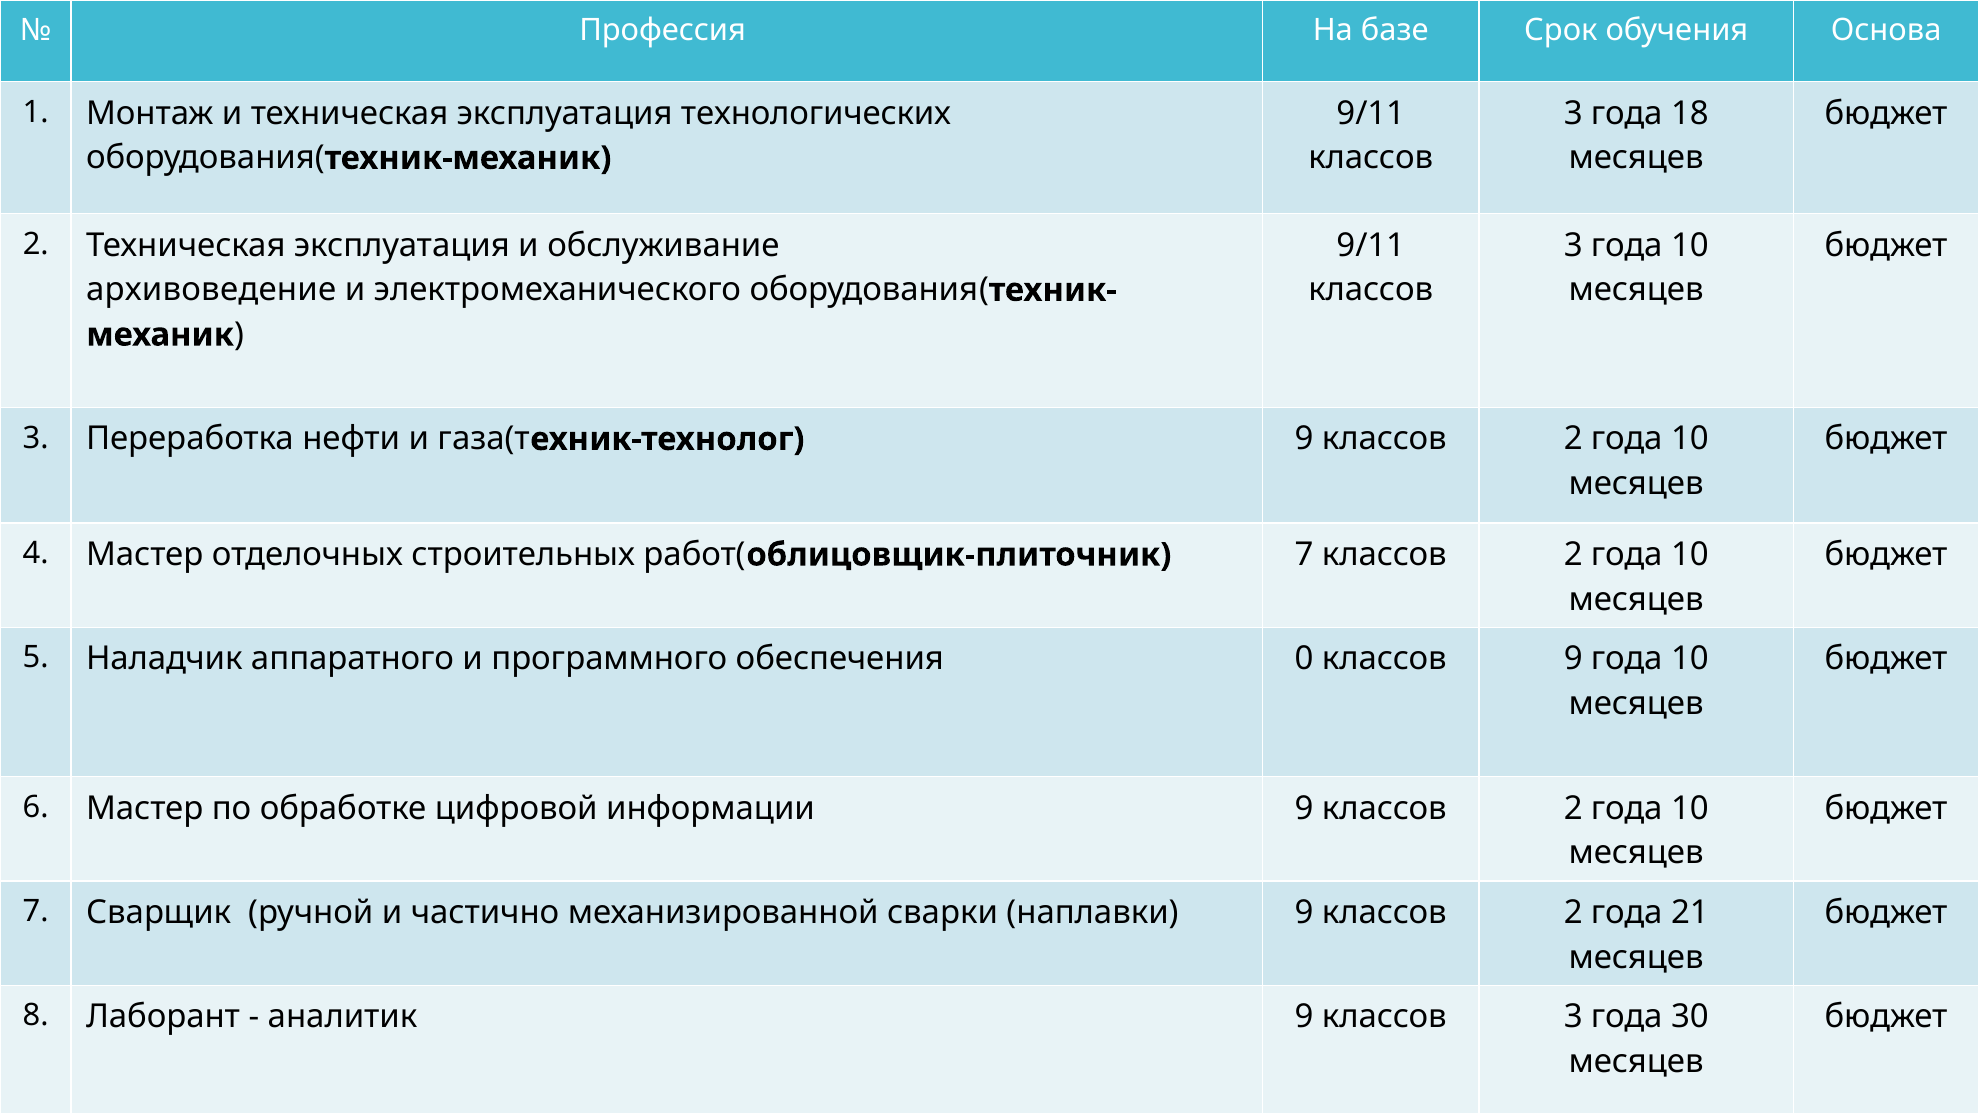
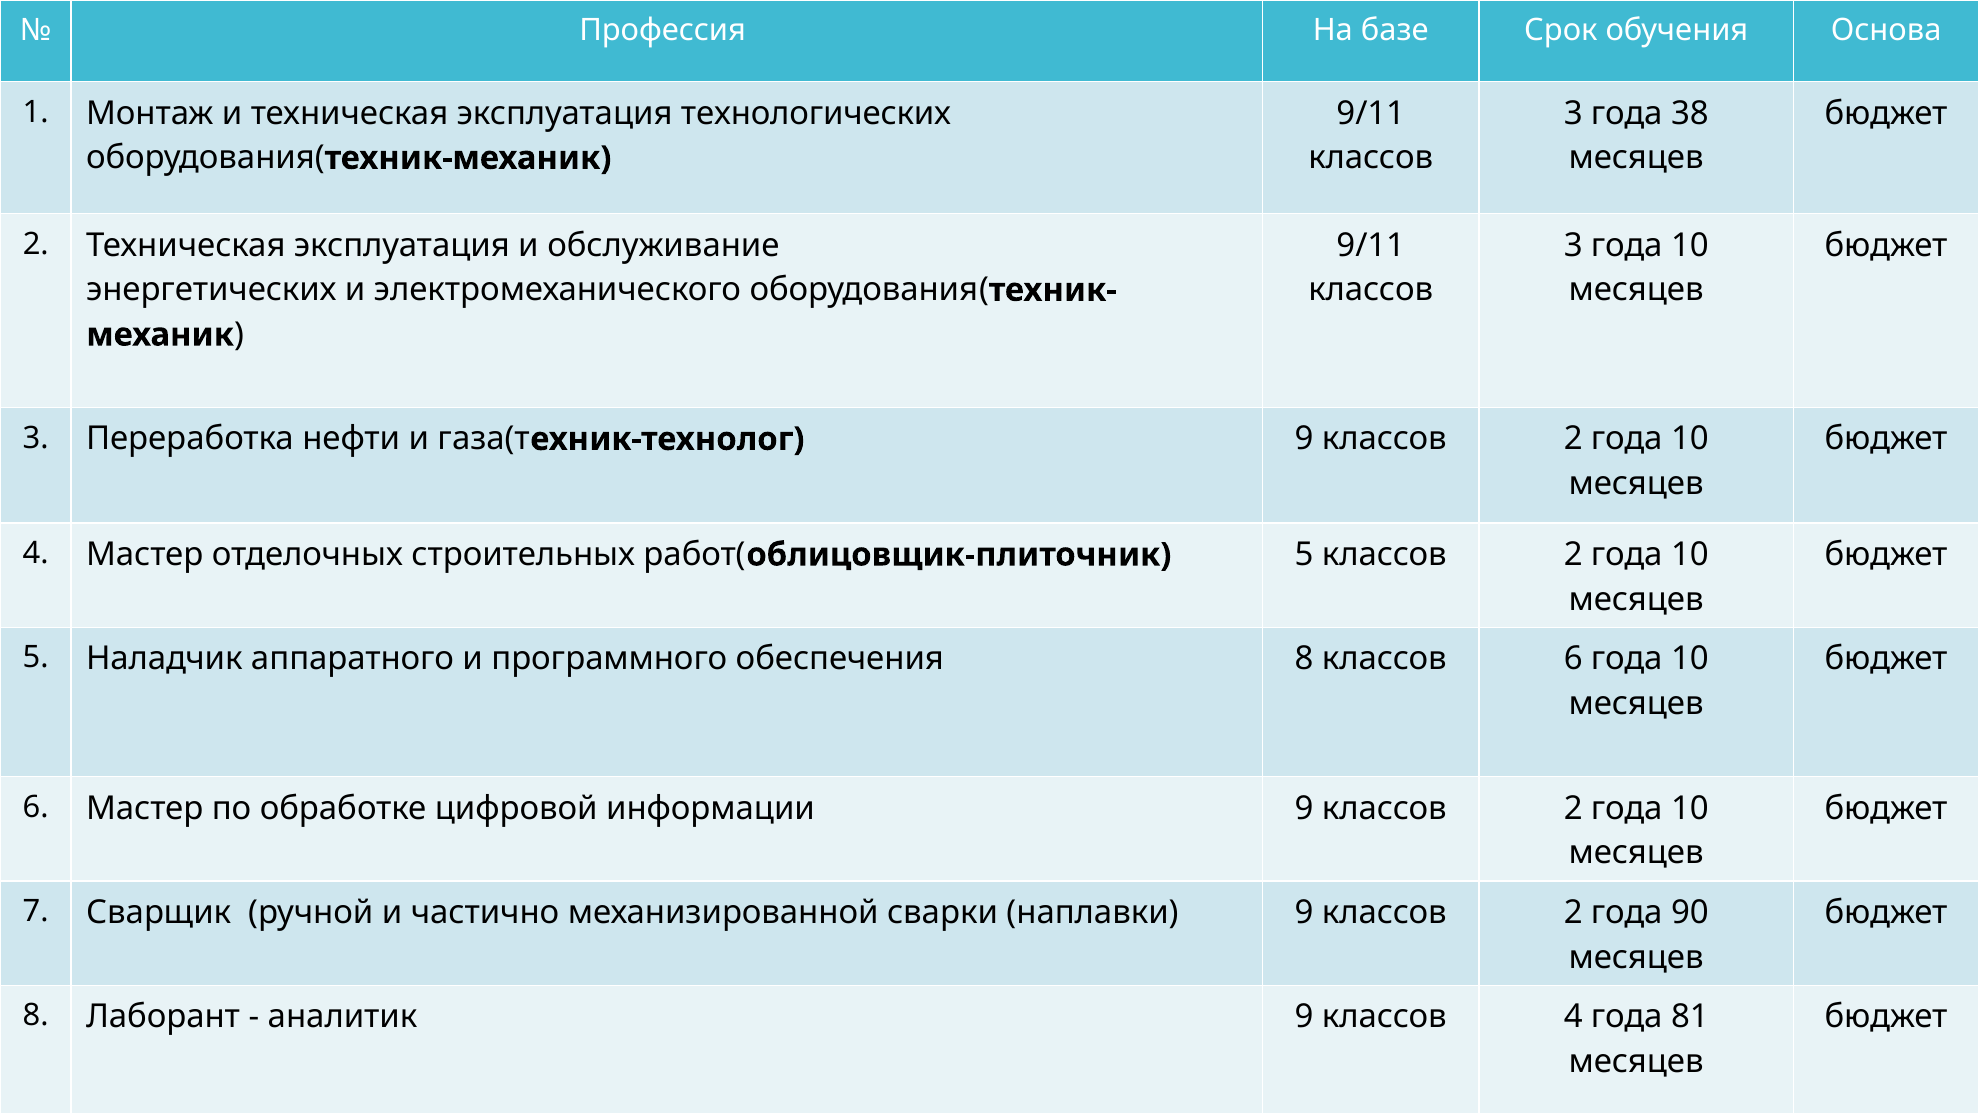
18: 18 -> 38
архивоведение: архивоведение -> энергетических
работ(облицовщик-плиточник 7: 7 -> 5
обеспечения 0: 0 -> 8
классов 9: 9 -> 6
21: 21 -> 90
9 классов 3: 3 -> 4
30: 30 -> 81
